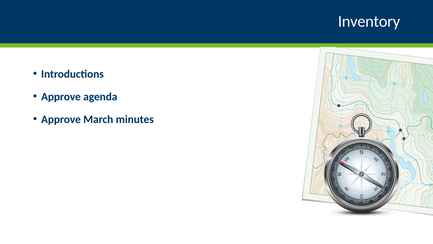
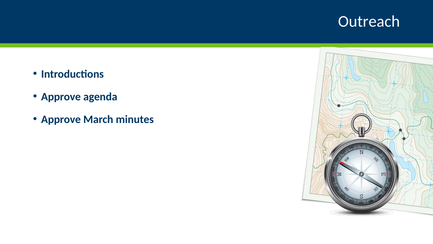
Inventory: Inventory -> Outreach
